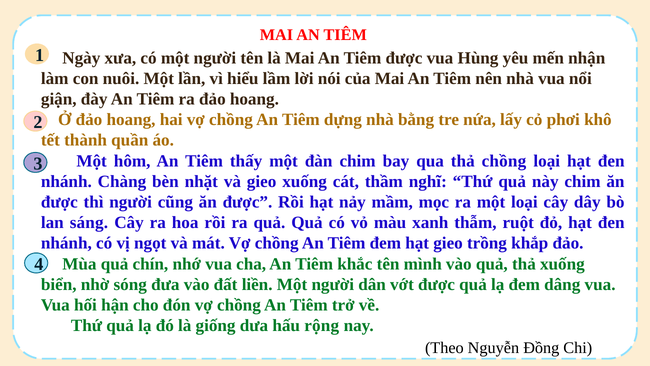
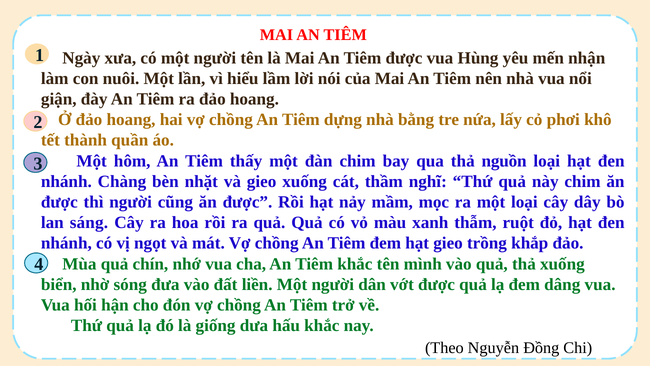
thả chồng: chồng -> nguồn
hấu rộng: rộng -> khắc
